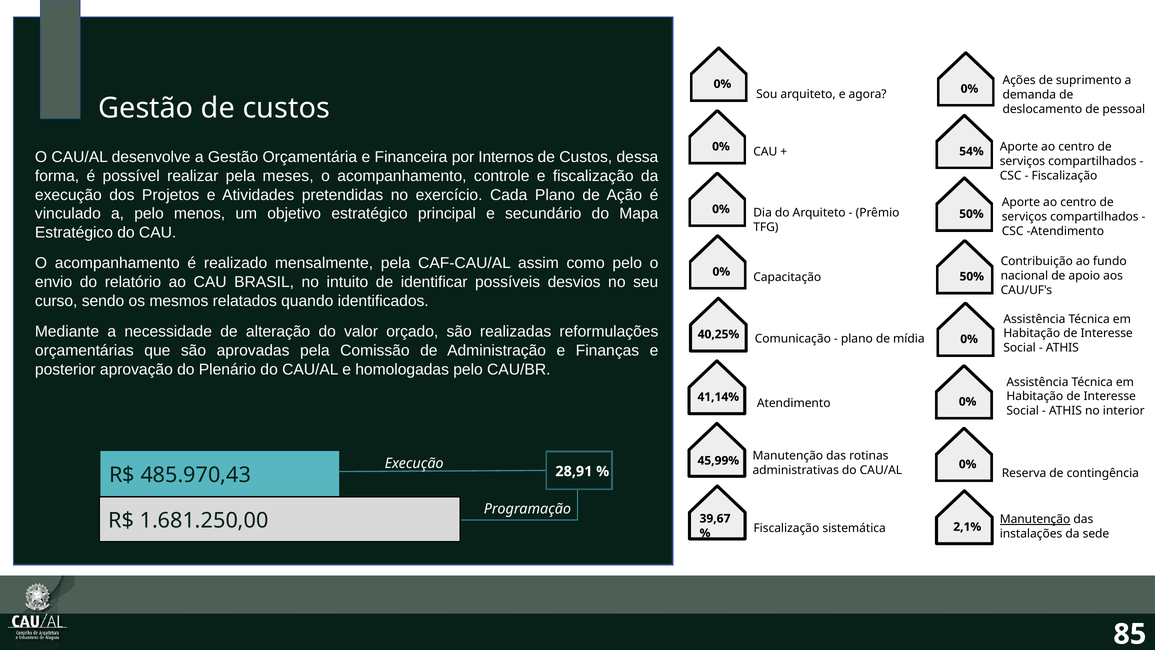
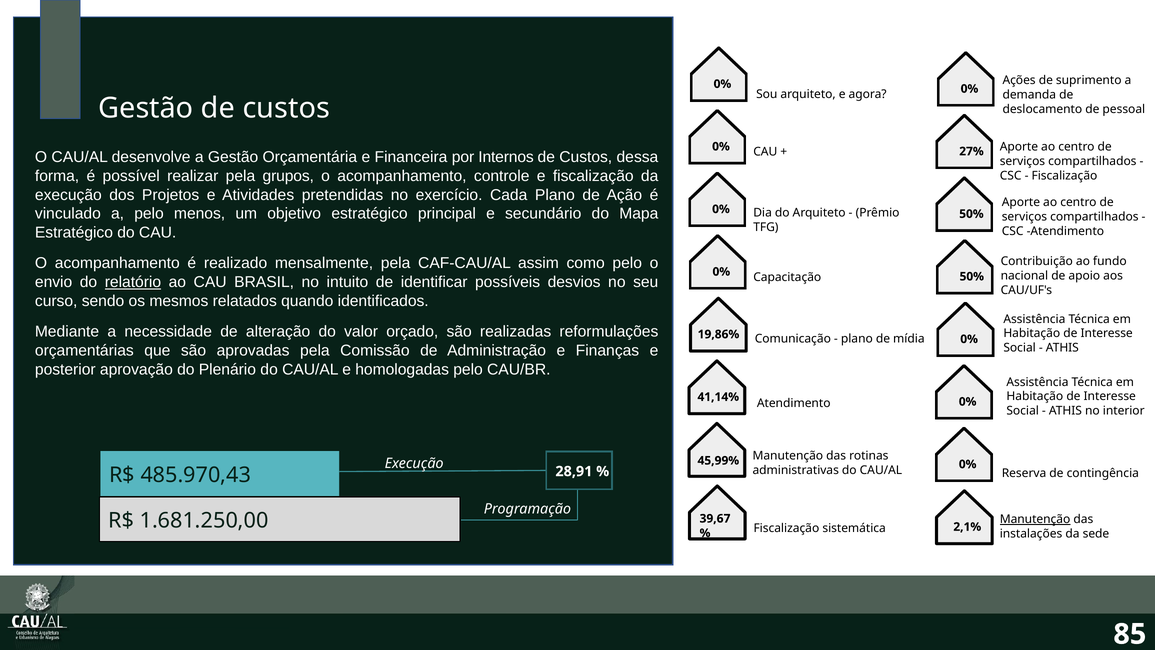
54%: 54% -> 27%
meses: meses -> grupos
relatório underline: none -> present
40,25%: 40,25% -> 19,86%
